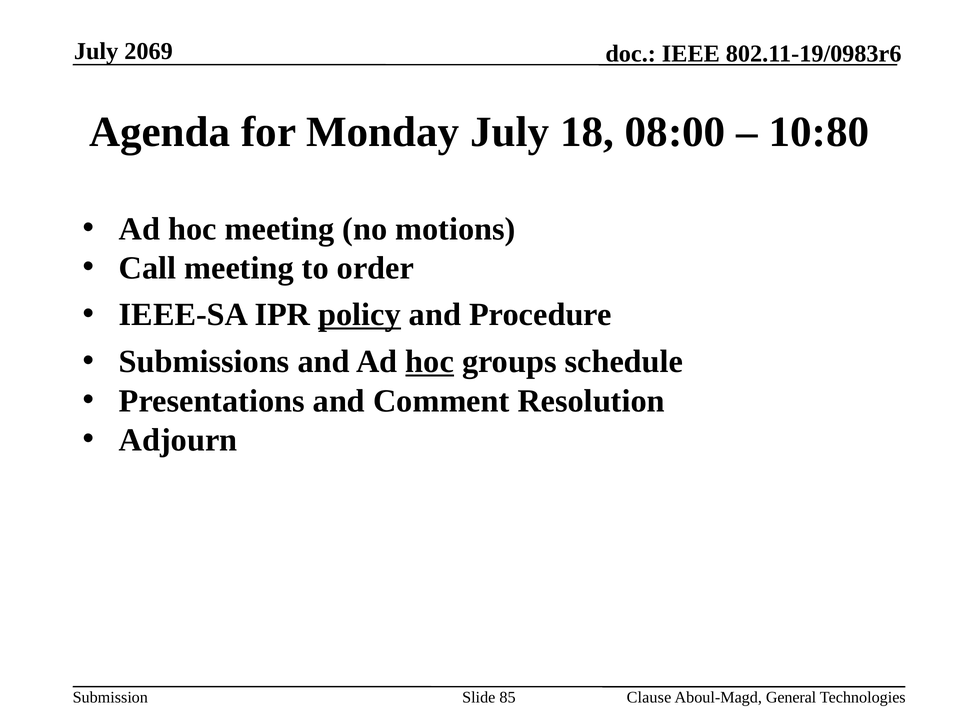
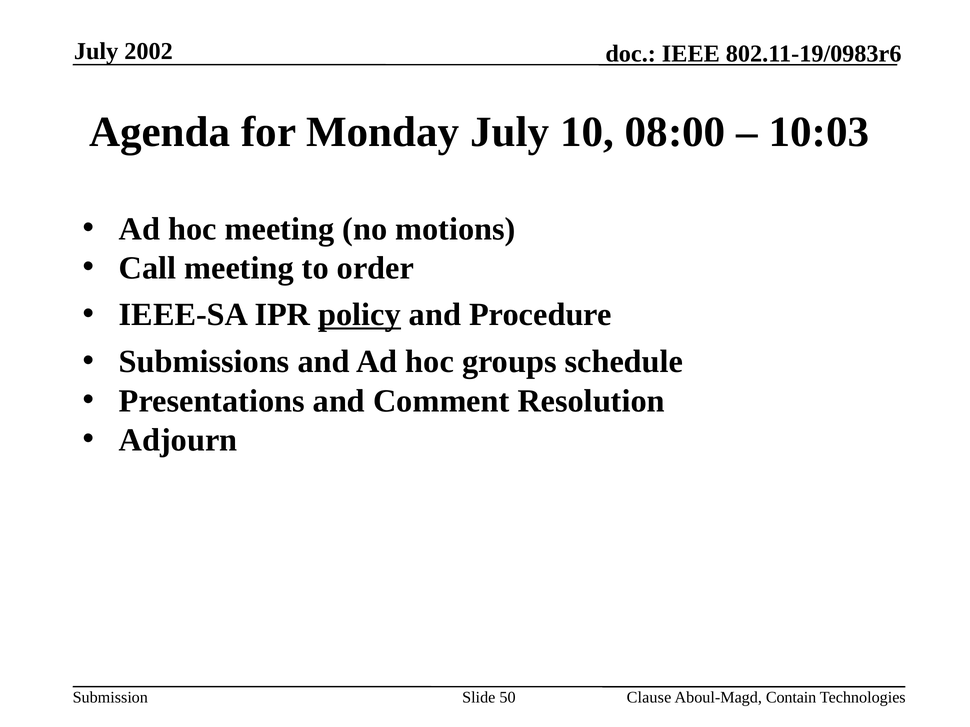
2069: 2069 -> 2002
18: 18 -> 10
10:80: 10:80 -> 10:03
hoc at (430, 362) underline: present -> none
85: 85 -> 50
General: General -> Contain
